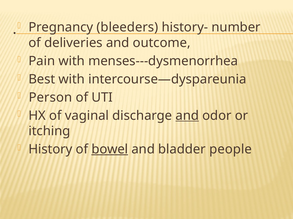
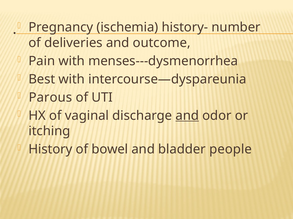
bleeders: bleeders -> ischemia
Person: Person -> Parous
bowel underline: present -> none
